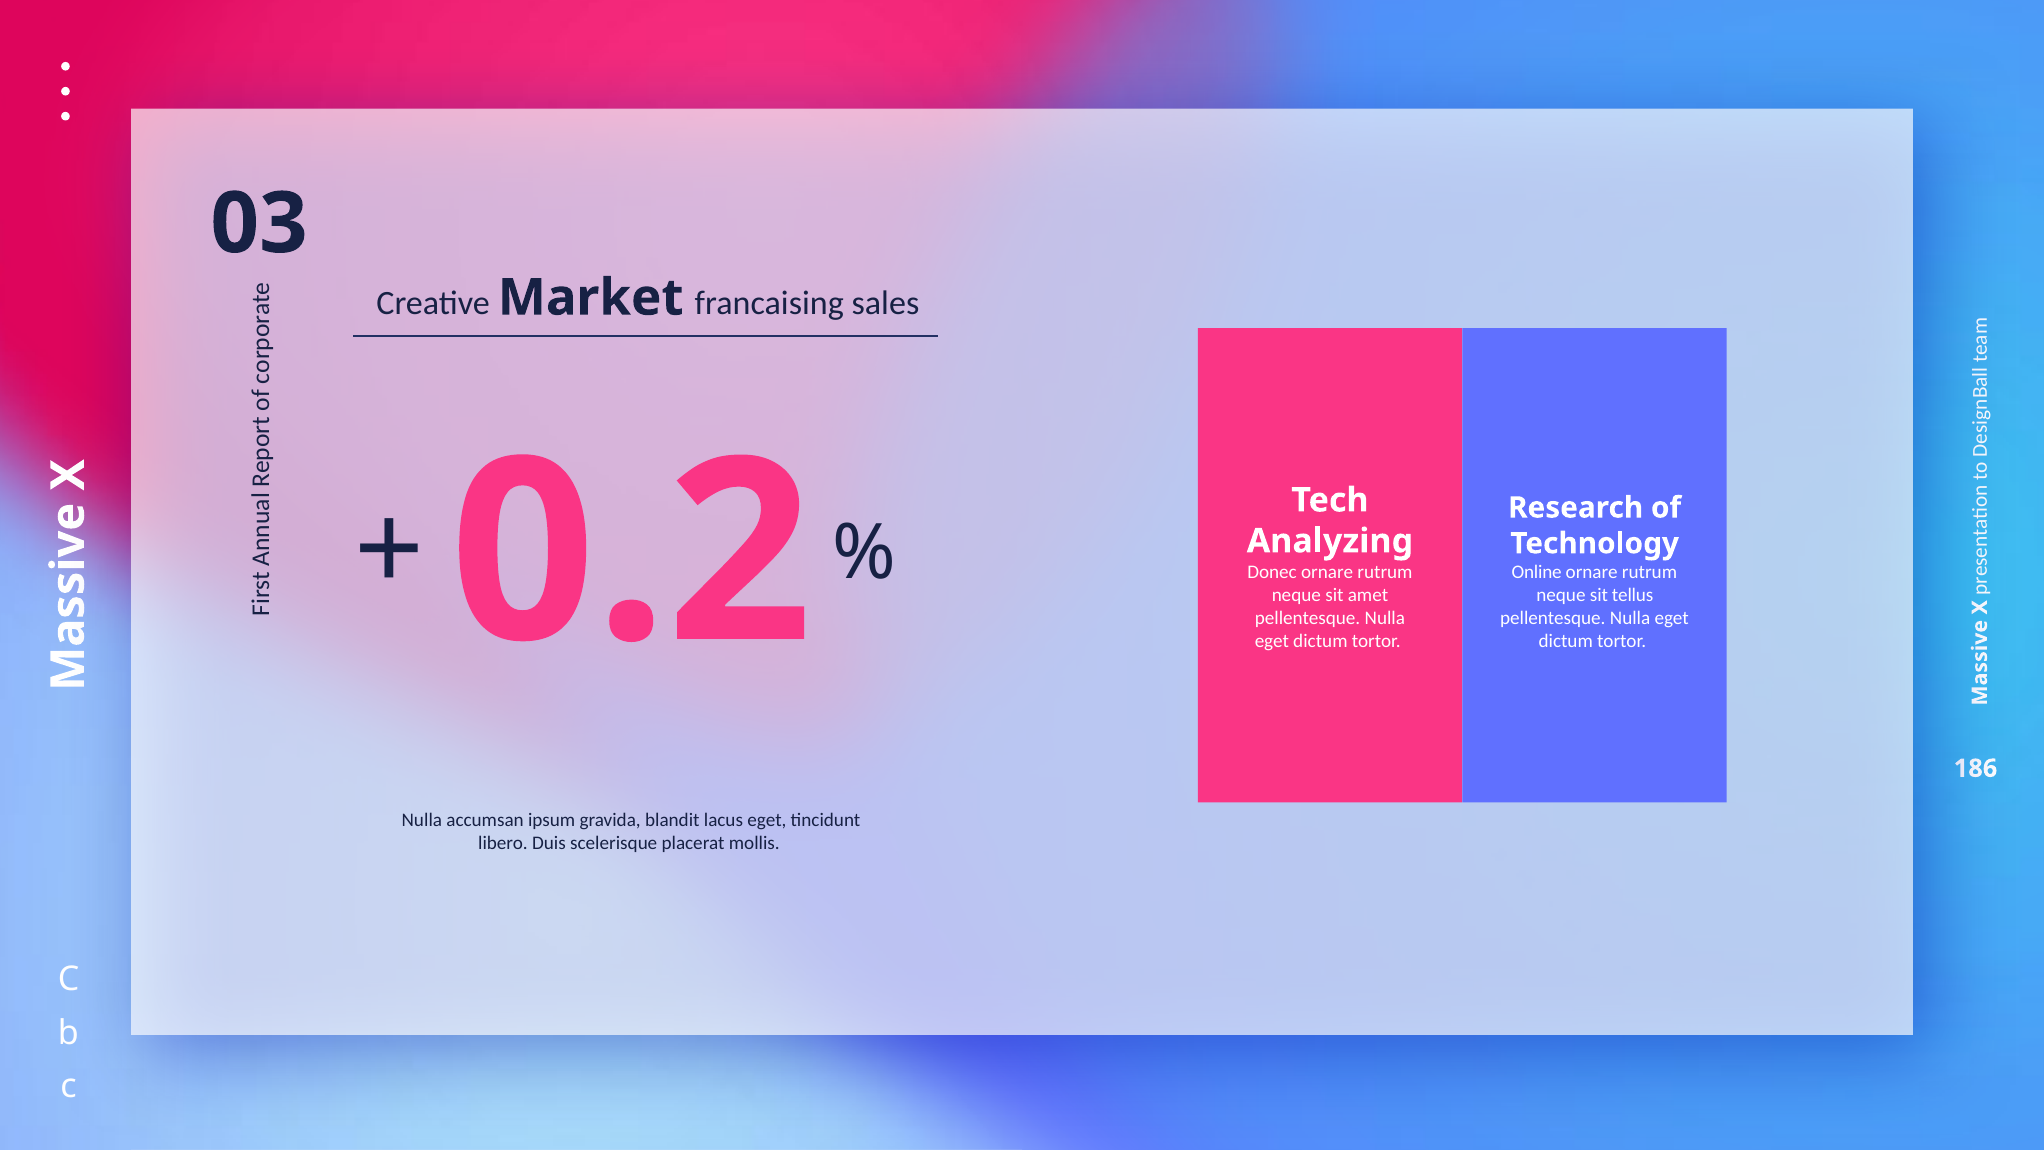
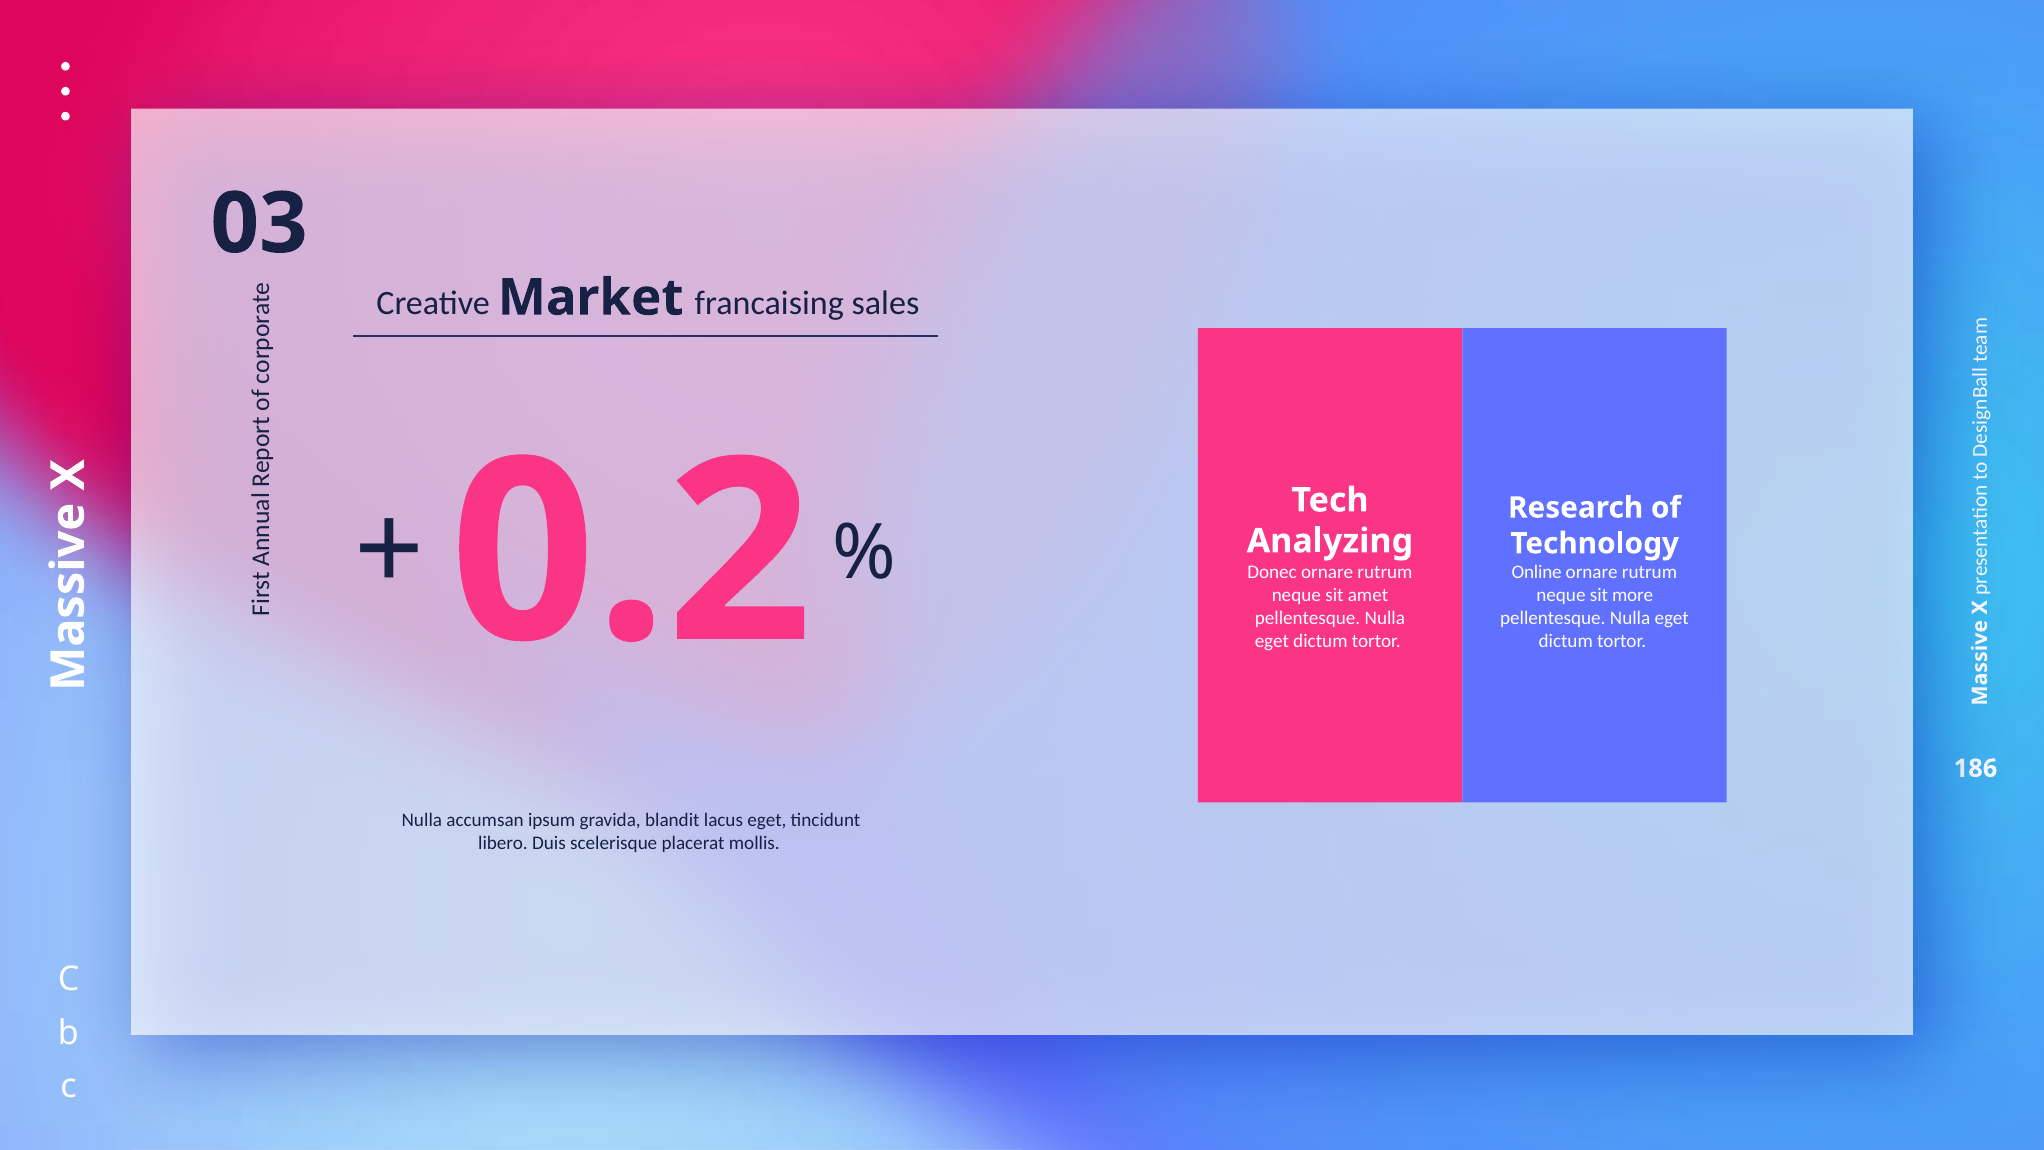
tellus: tellus -> more
